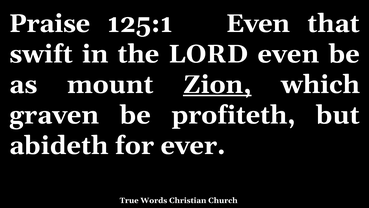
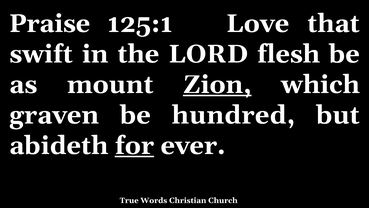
125:1 Even: Even -> Love
LORD even: even -> flesh
profiteth: profiteth -> hundred
for underline: none -> present
